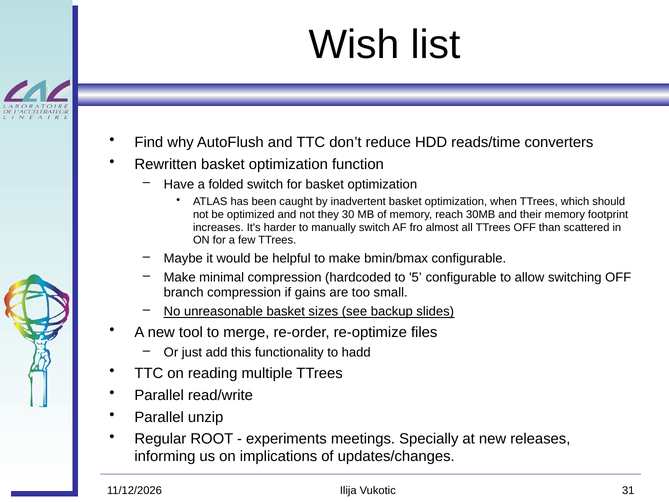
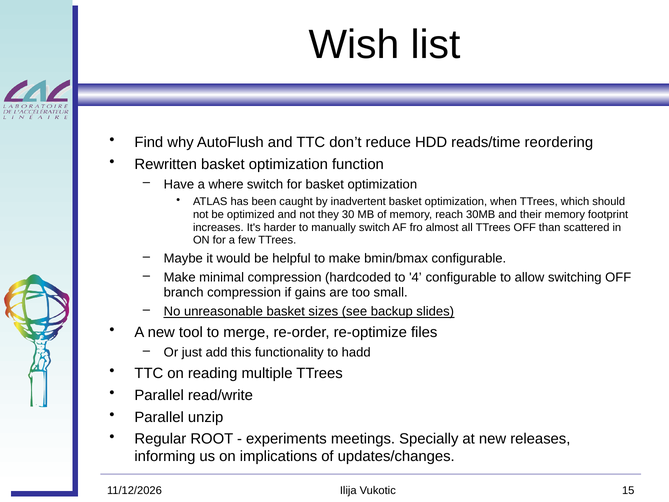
converters: converters -> reordering
folded: folded -> where
5: 5 -> 4
31: 31 -> 15
